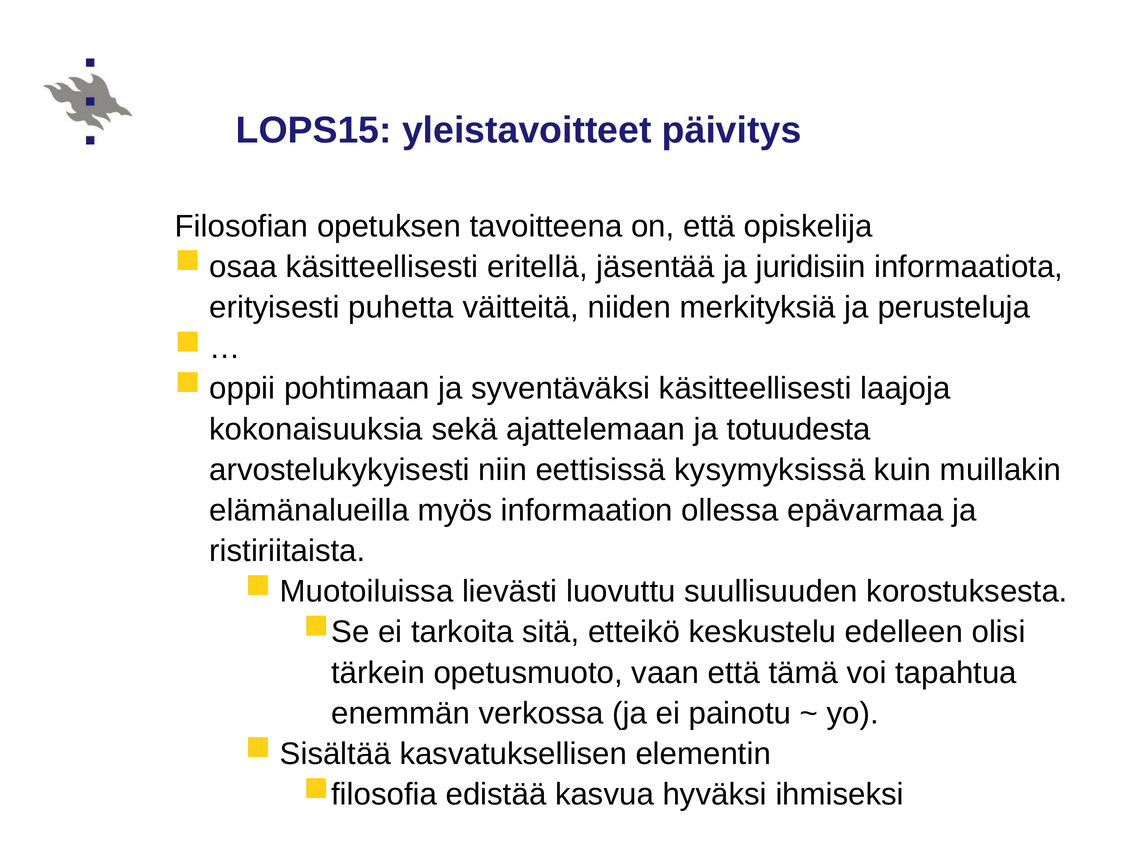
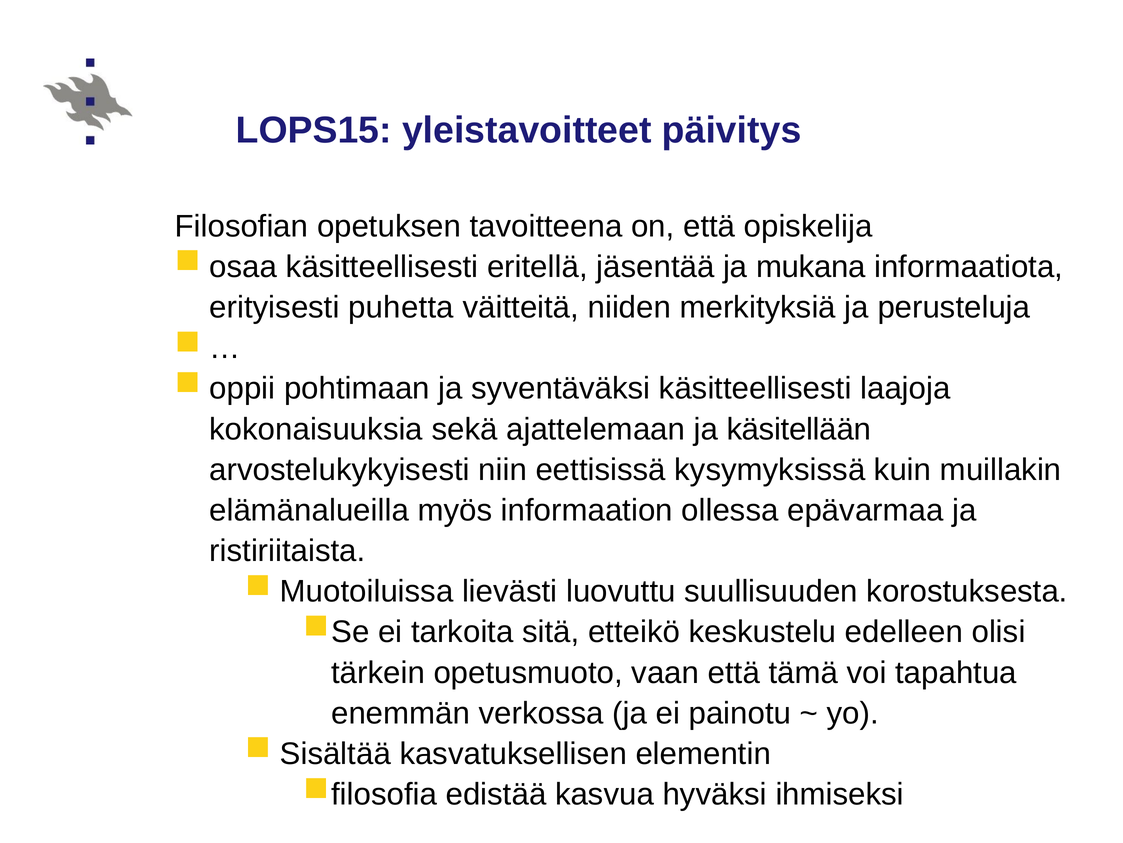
juridisiin: juridisiin -> mukana
totuudesta: totuudesta -> käsitellään
